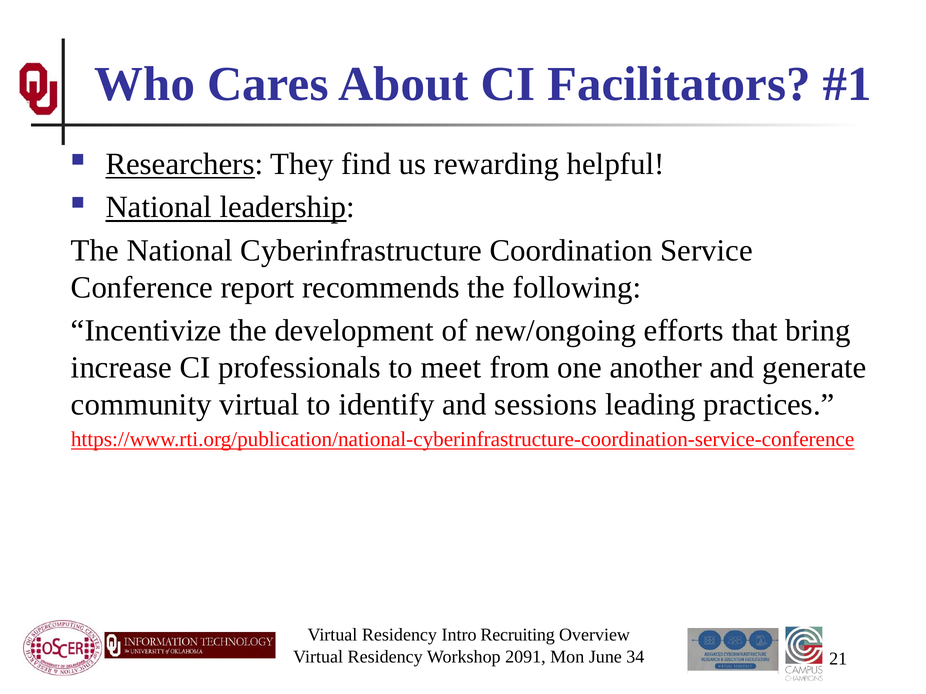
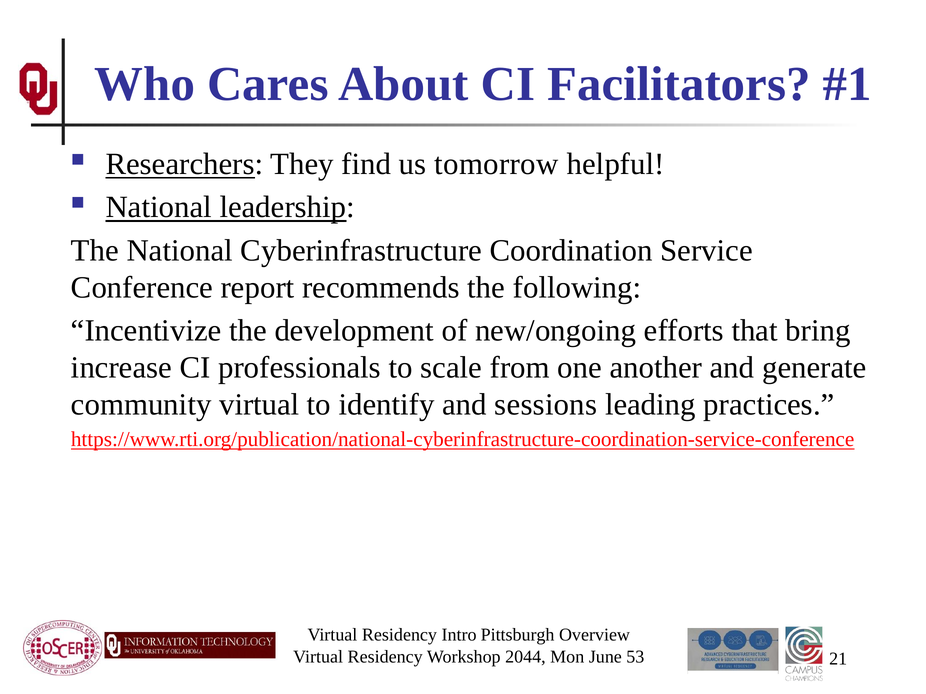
rewarding: rewarding -> tomorrow
meet: meet -> scale
Recruiting: Recruiting -> Pittsburgh
2091: 2091 -> 2044
34: 34 -> 53
